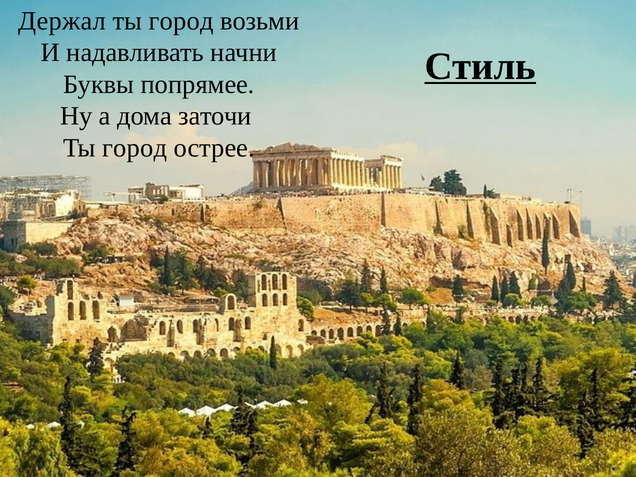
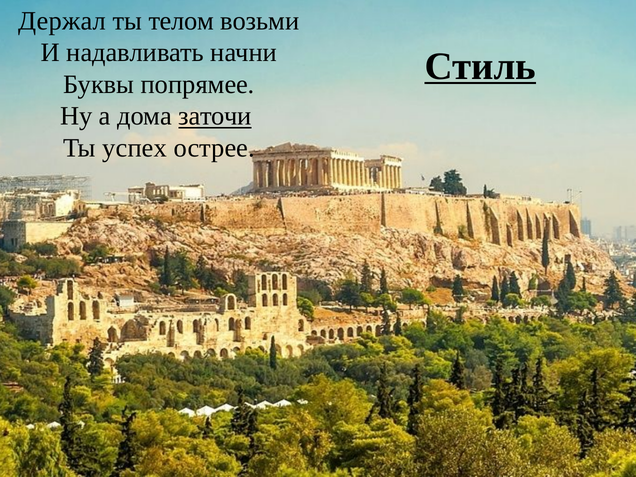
город at (181, 21): город -> телом
заточи underline: none -> present
город at (135, 148): город -> успех
